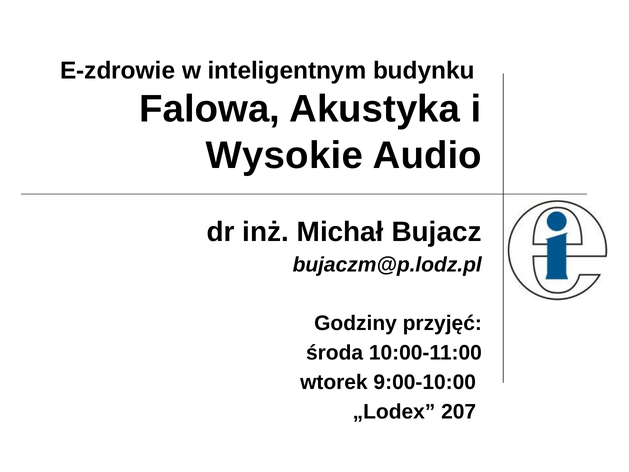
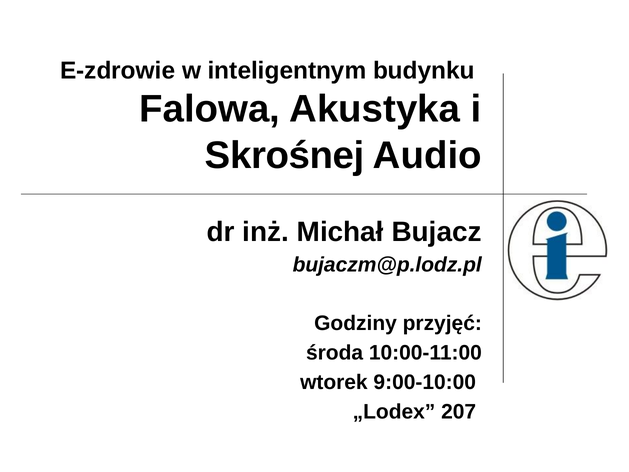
Wysokie: Wysokie -> Skrośnej
